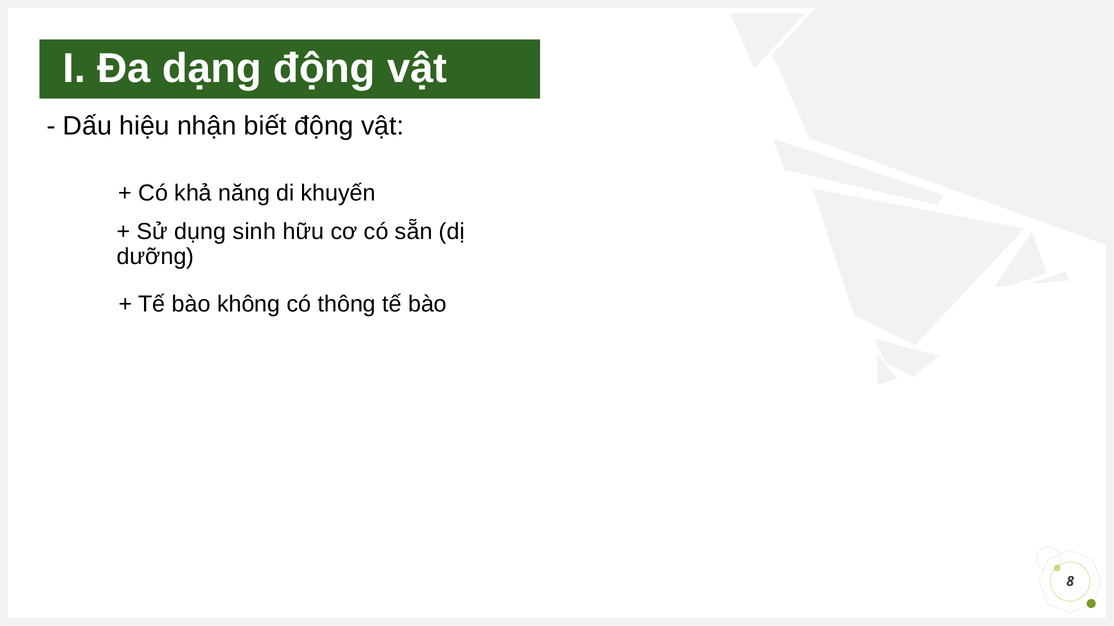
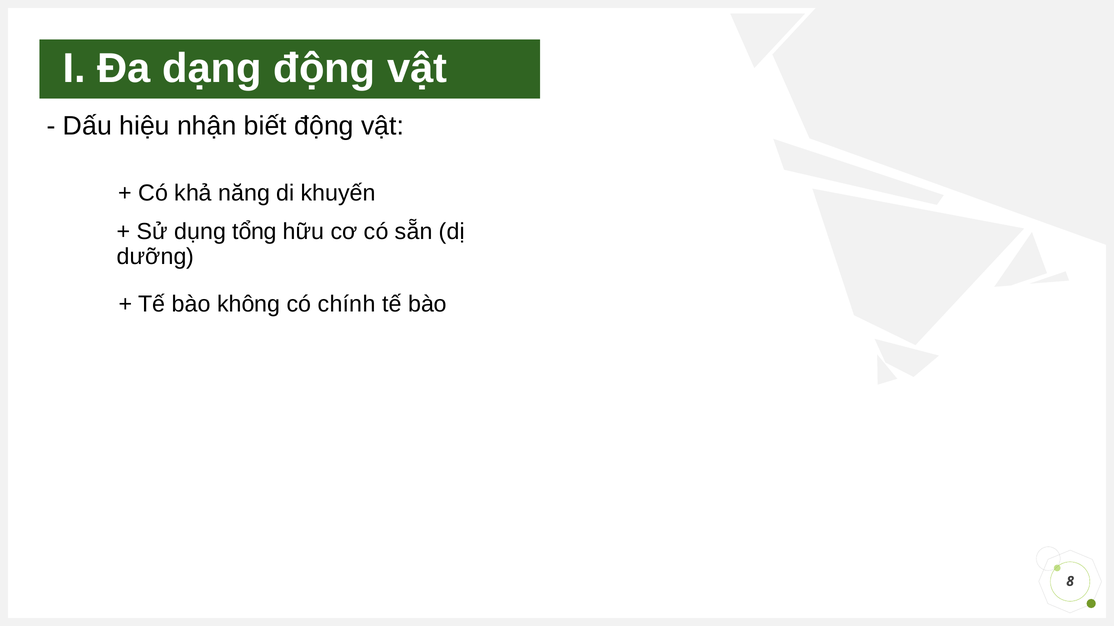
sinh: sinh -> tổng
thông: thông -> chính
